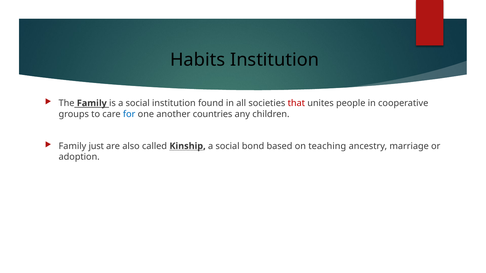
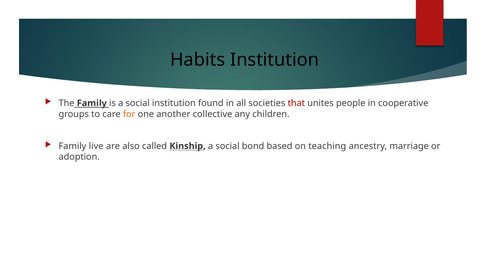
for colour: blue -> orange
countries: countries -> collective
just: just -> live
